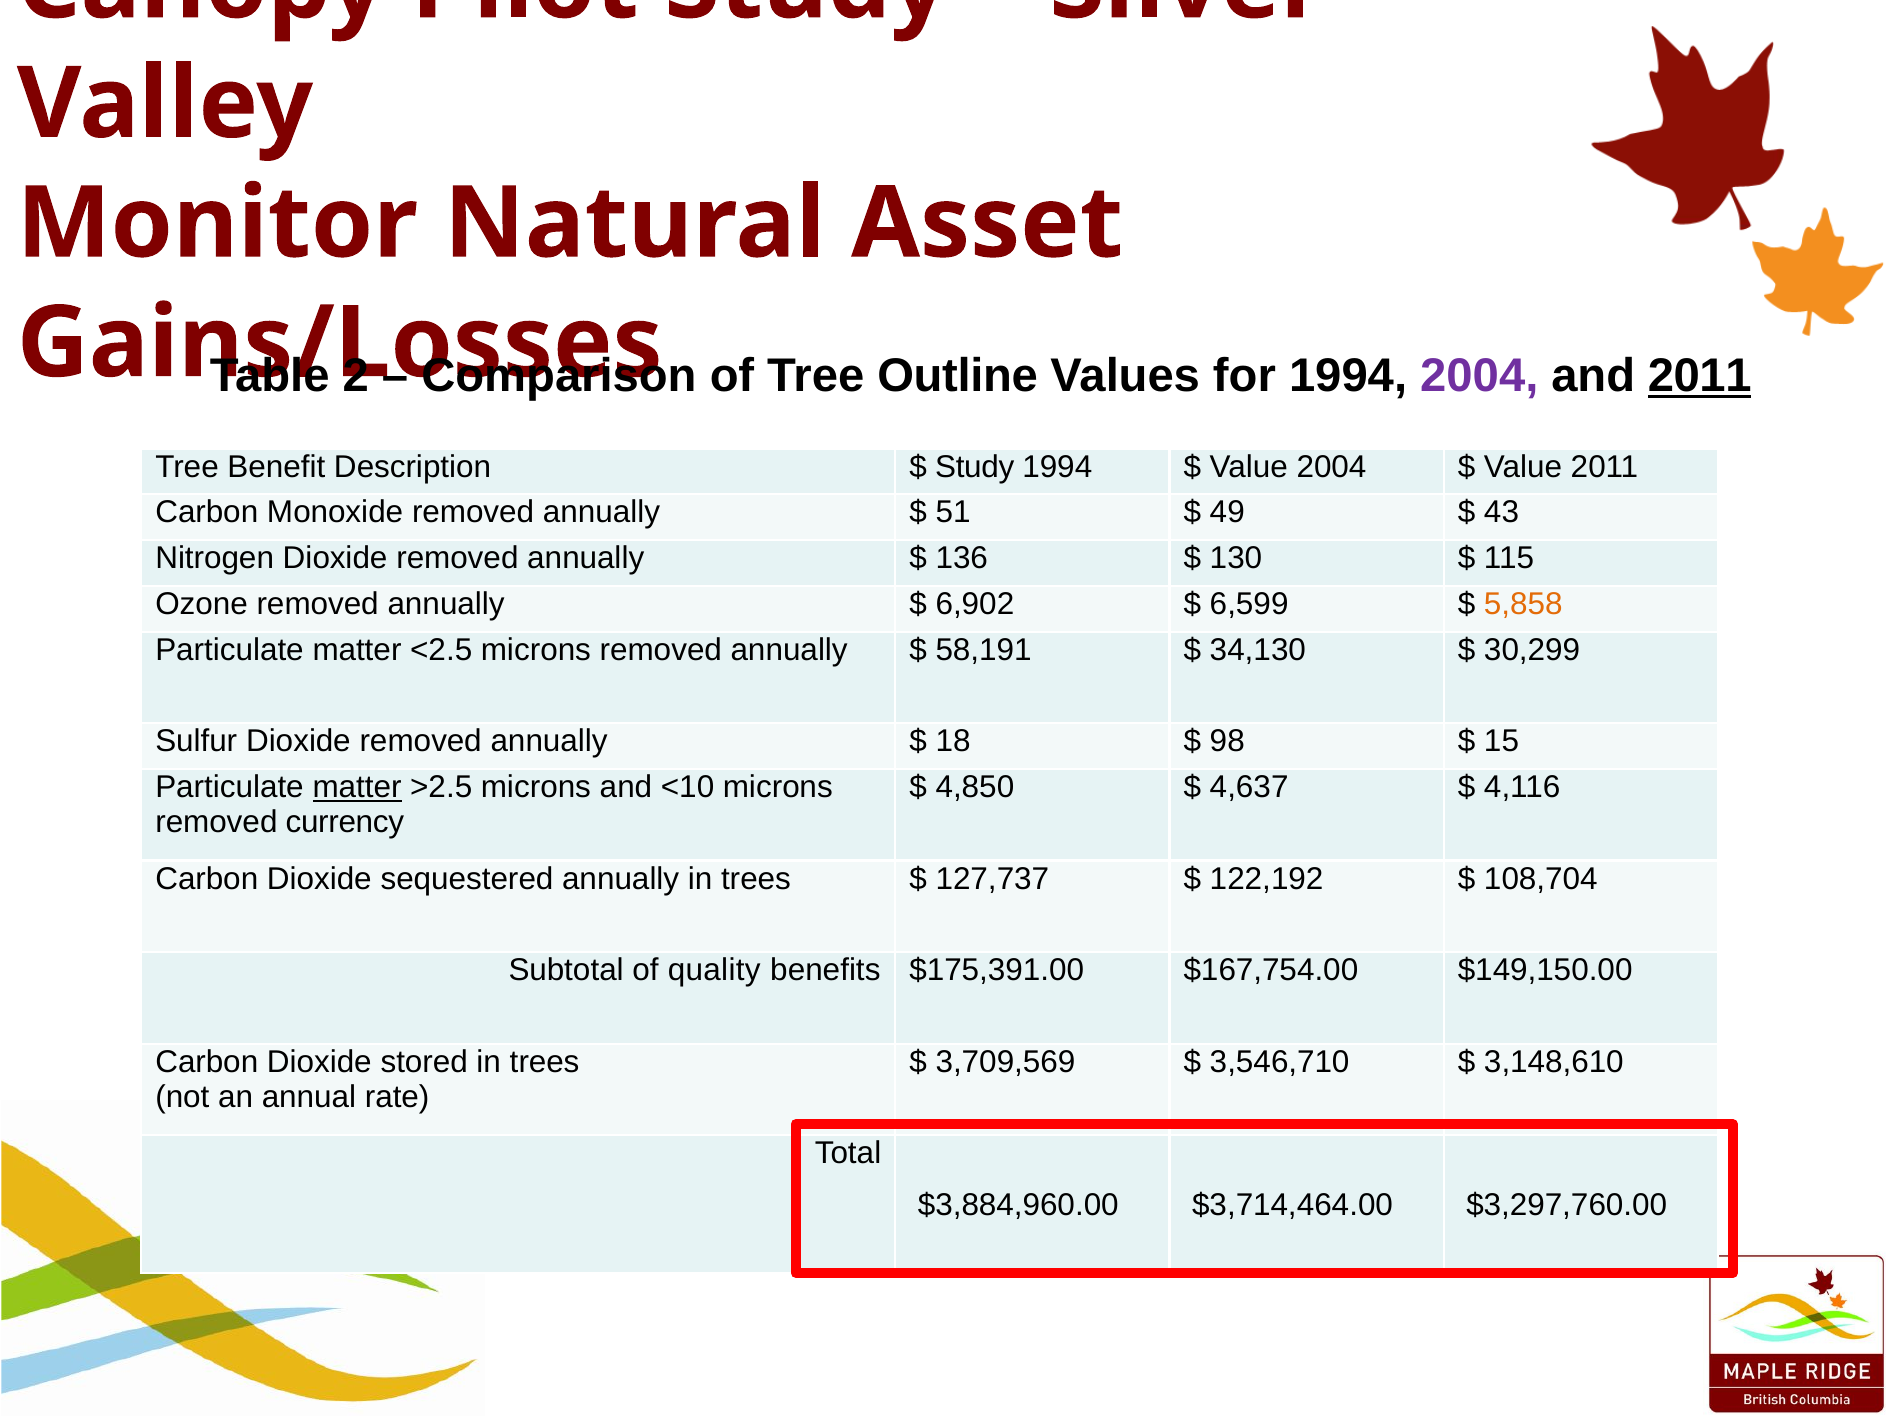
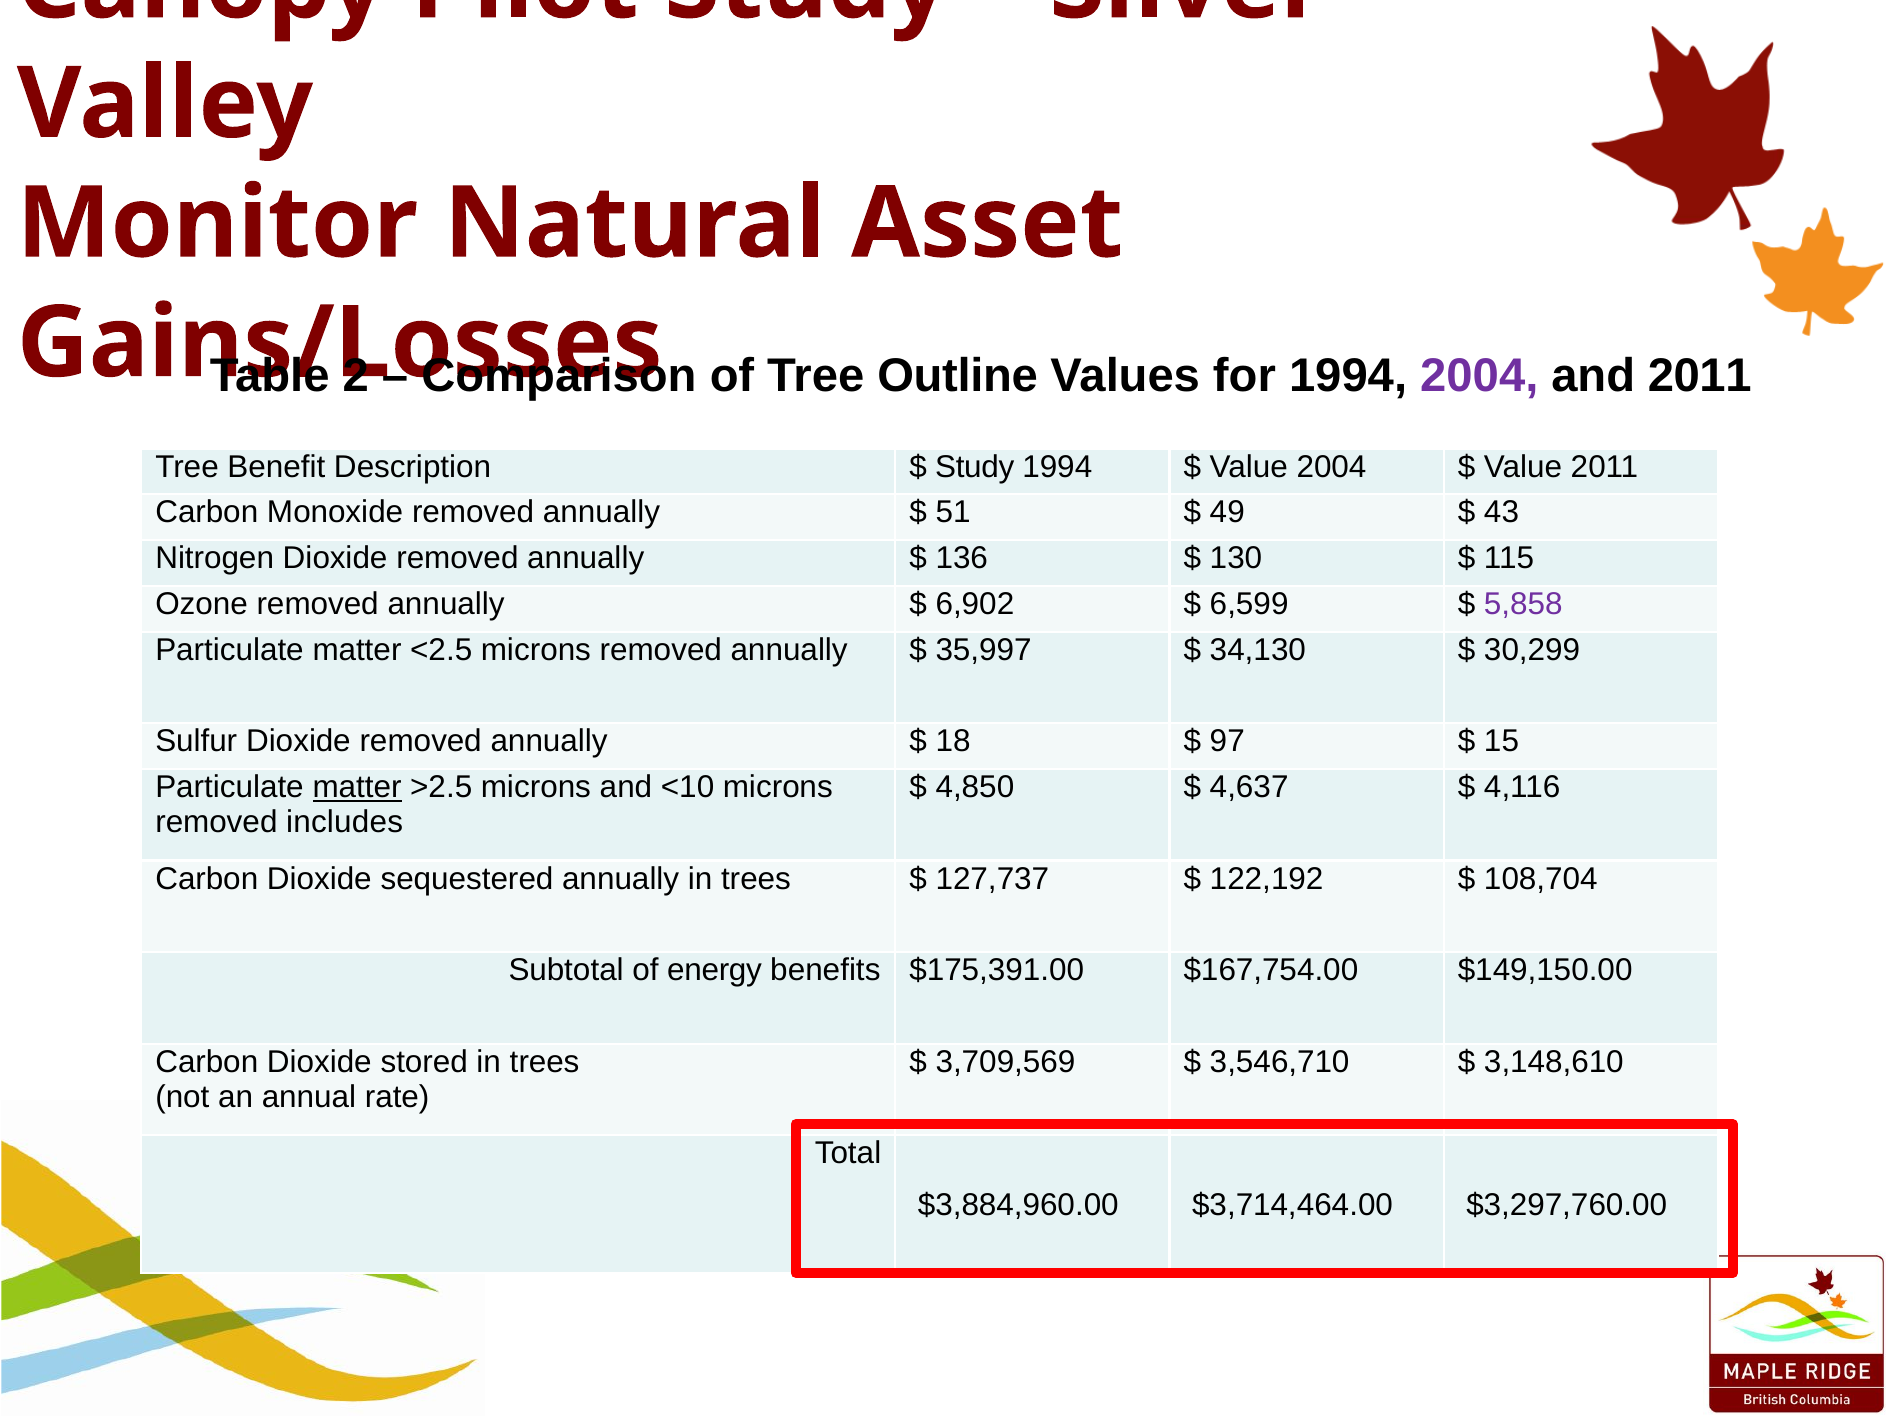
2011 at (1700, 376) underline: present -> none
5,858 colour: orange -> purple
58,191: 58,191 -> 35,997
98: 98 -> 97
currency: currency -> includes
quality: quality -> energy
